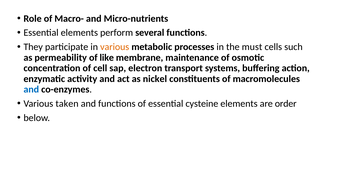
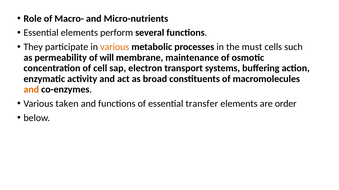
like: like -> will
nickel: nickel -> broad
and at (31, 90) colour: blue -> orange
cysteine: cysteine -> transfer
